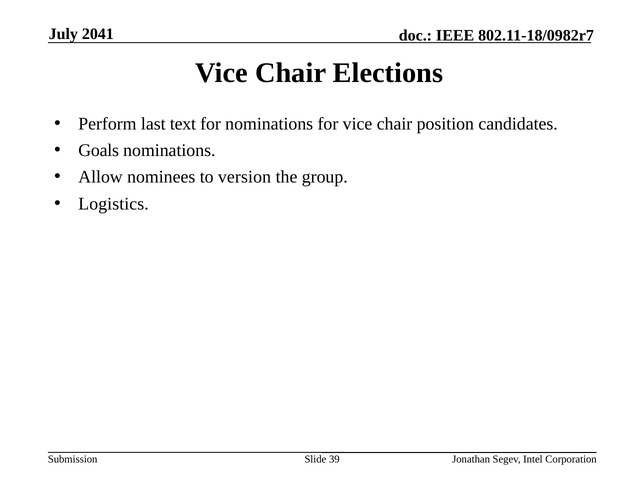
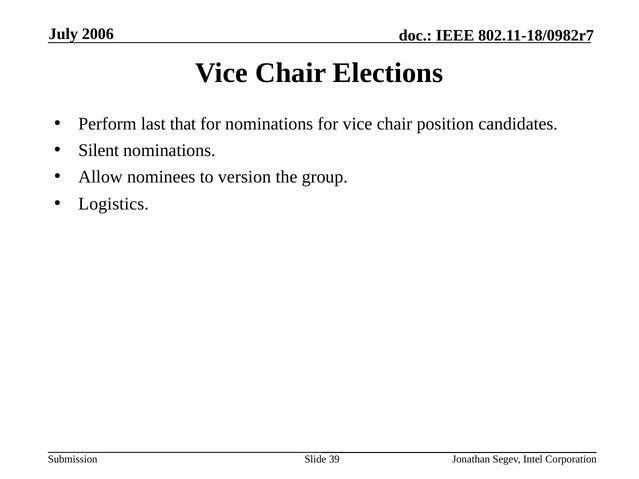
2041: 2041 -> 2006
text: text -> that
Goals: Goals -> Silent
